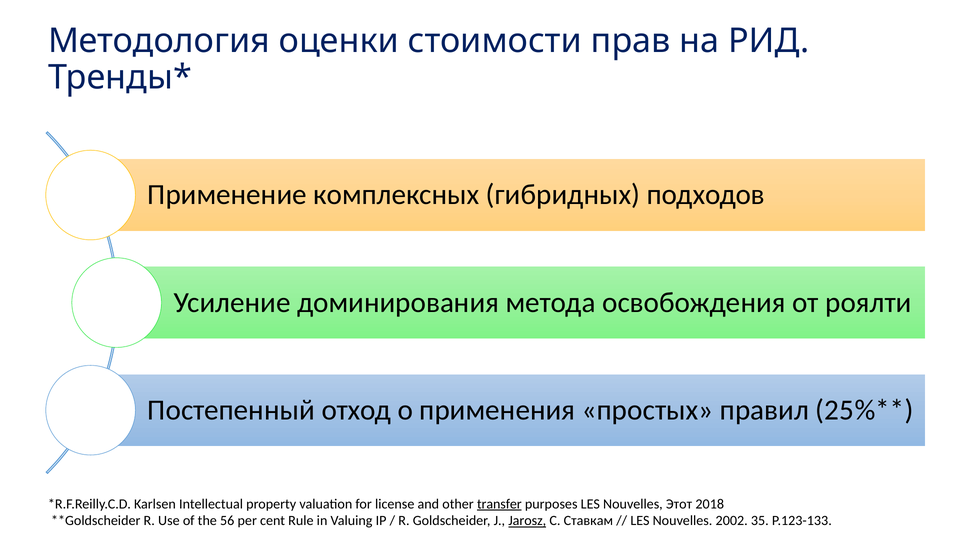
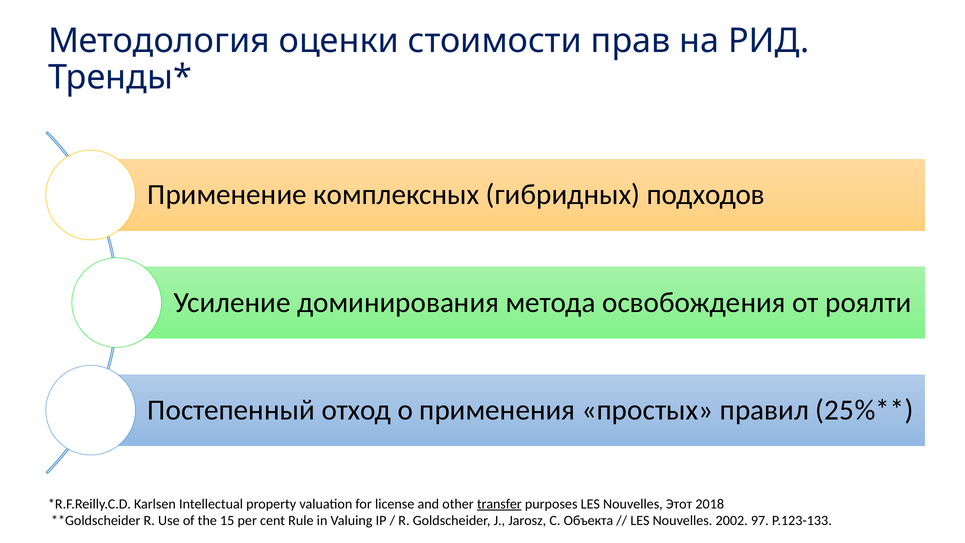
56: 56 -> 15
Jarosz underline: present -> none
Ставкам: Ставкам -> Объекта
35: 35 -> 97
